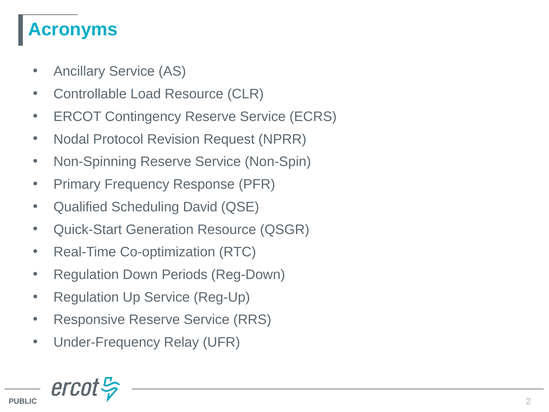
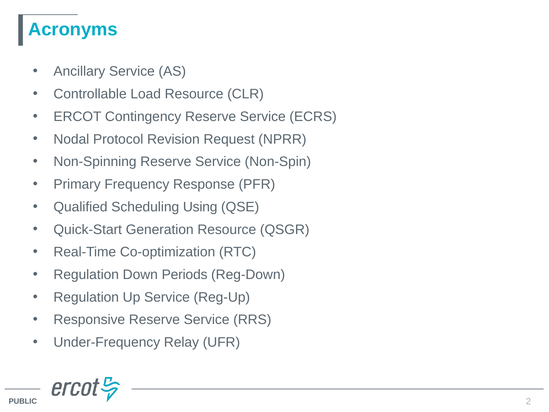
David: David -> Using
